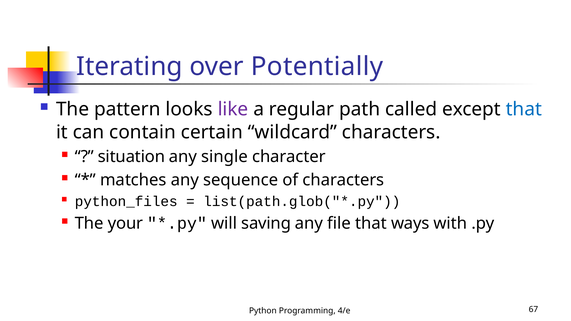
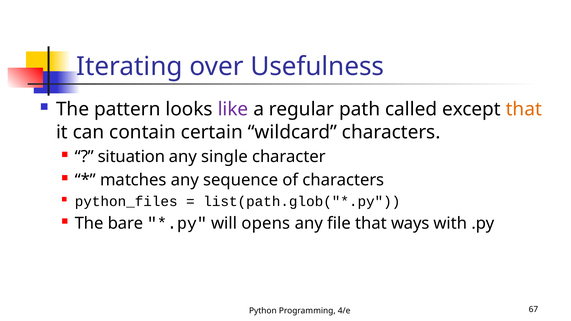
Potentially: Potentially -> Usefulness
that at (524, 109) colour: blue -> orange
your: your -> bare
saving: saving -> opens
